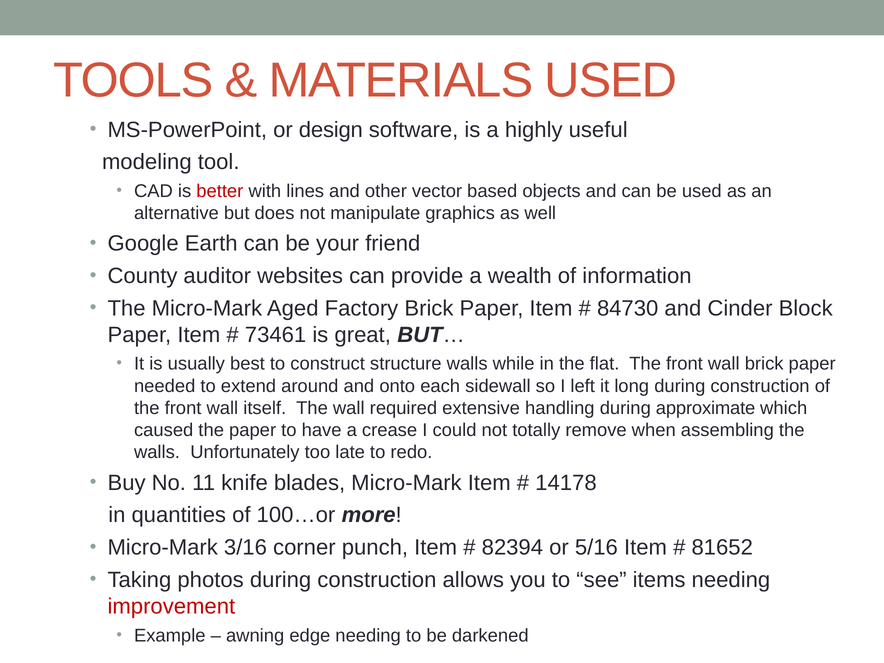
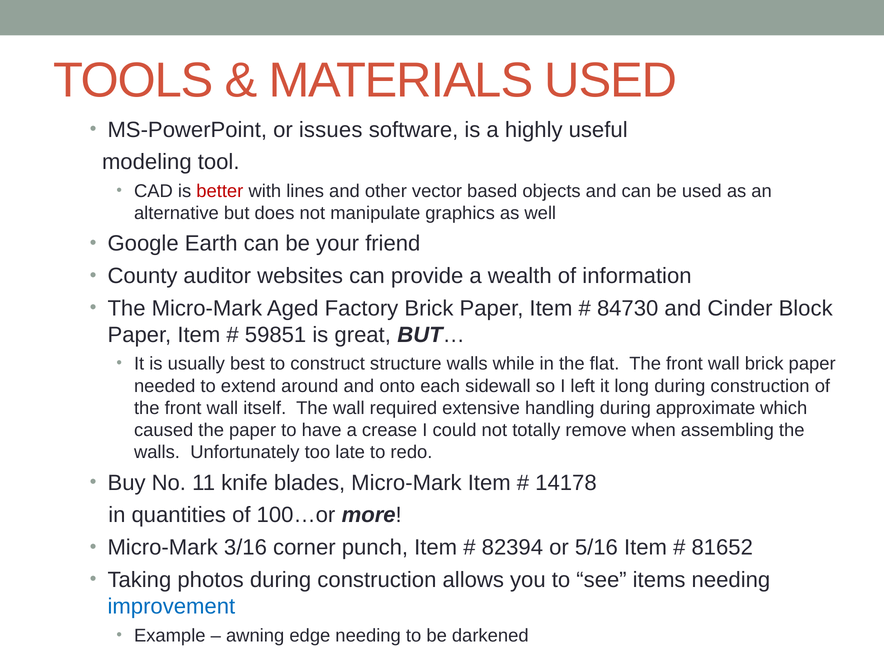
design: design -> issues
73461: 73461 -> 59851
improvement colour: red -> blue
